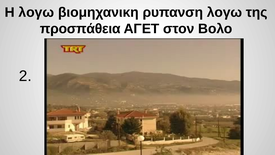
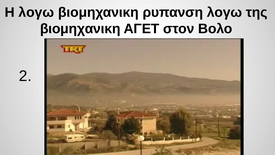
προσπάθεια at (80, 29): προσπάθεια -> βιομηχανικη
